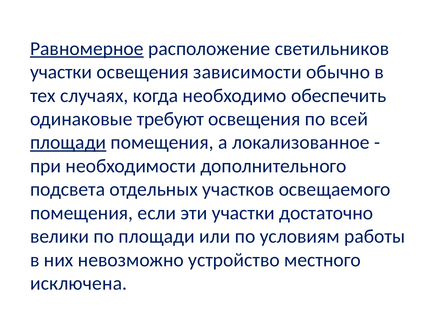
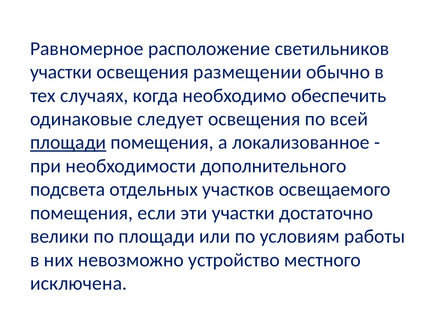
Равномерное underline: present -> none
зависимости: зависимости -> размещении
требуют: требуют -> следует
